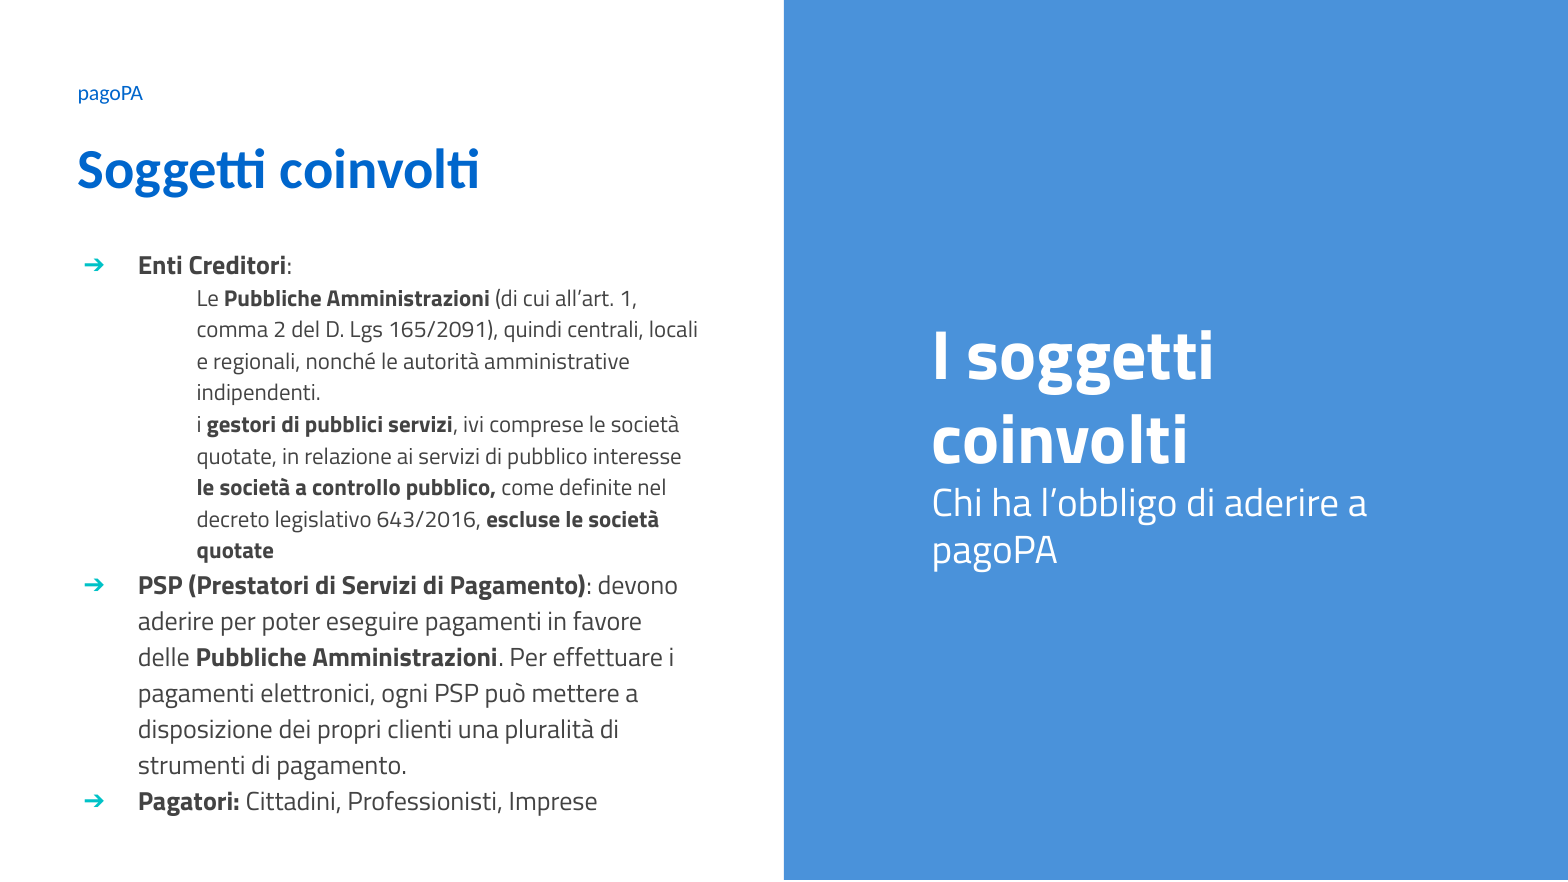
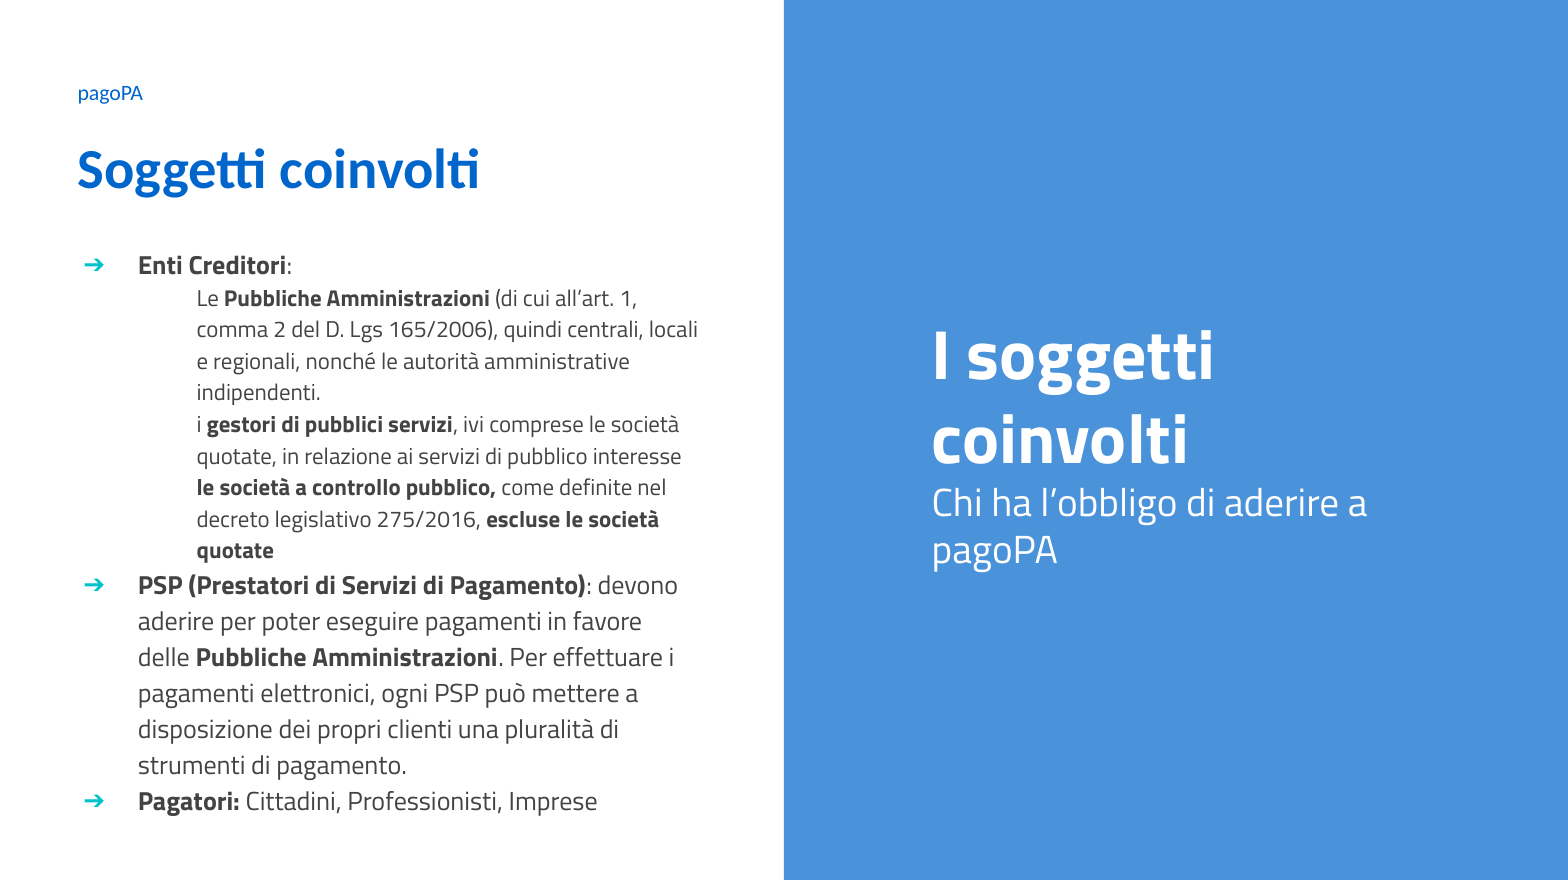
165/2091: 165/2091 -> 165/2006
643/2016: 643/2016 -> 275/2016
